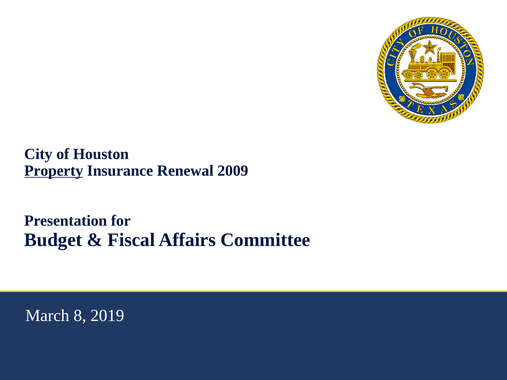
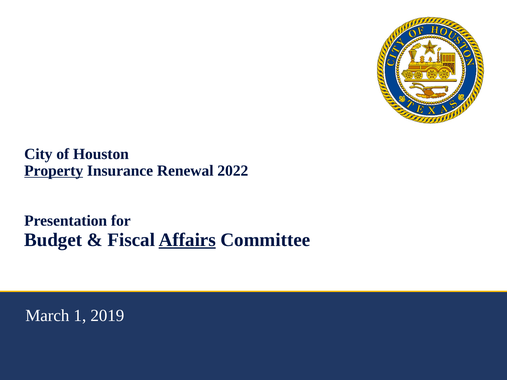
2009: 2009 -> 2022
Affairs underline: none -> present
8: 8 -> 1
